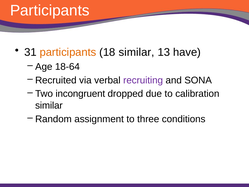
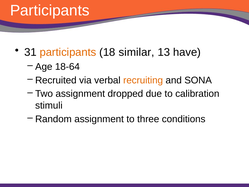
recruiting colour: purple -> orange
Two incongruent: incongruent -> assignment
similar at (49, 105): similar -> stimuli
